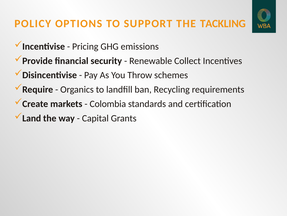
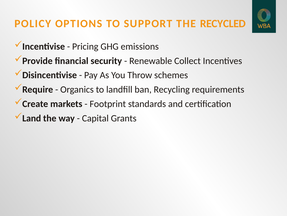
TACKLING: TACKLING -> RECYCLED
Colombia: Colombia -> Footprint
